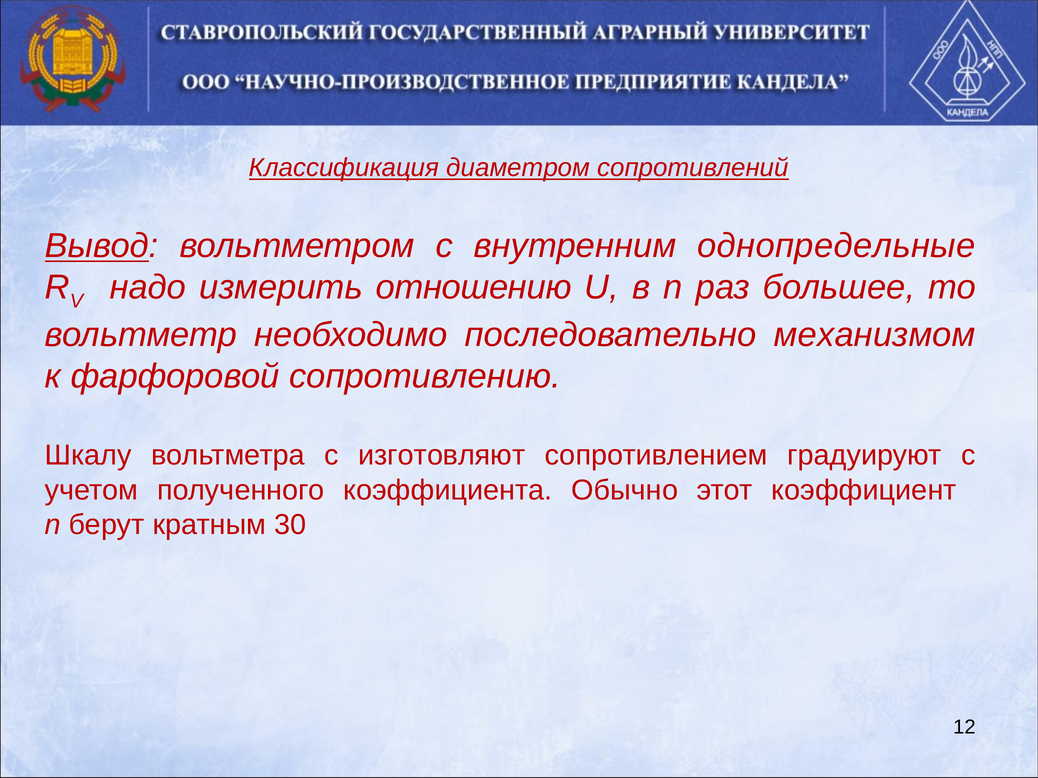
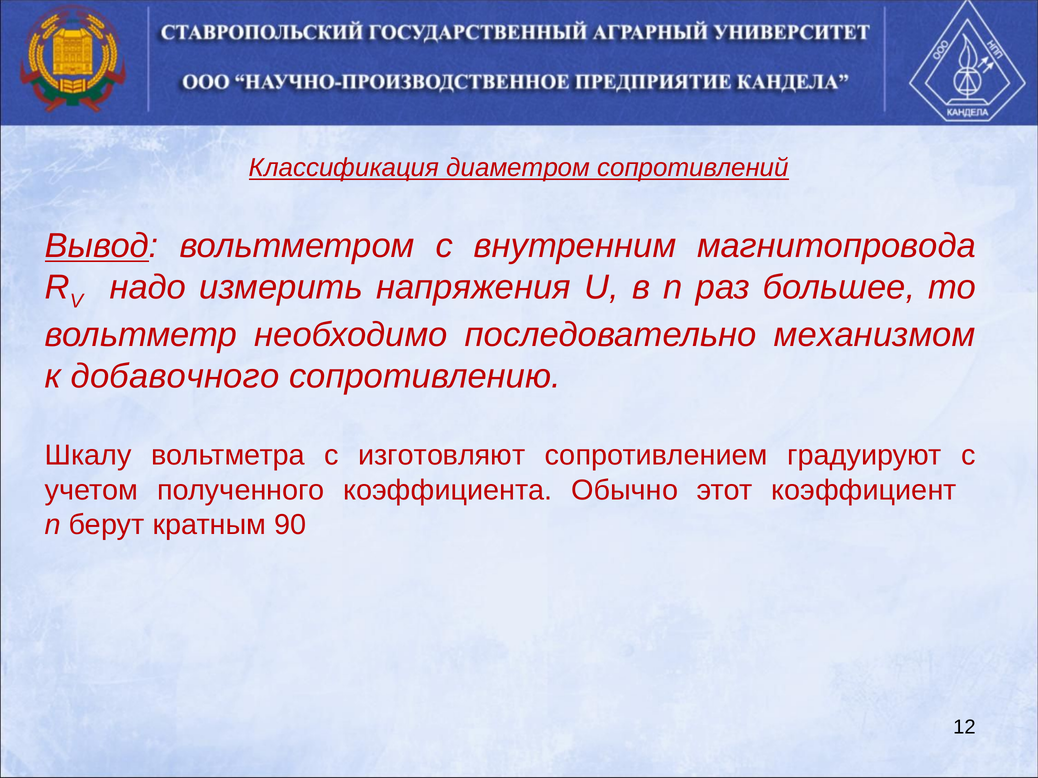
однопредельные: однопредельные -> магнитопровода
отношению: отношению -> напряжения
фарфоровой: фарфоровой -> добавочного
30: 30 -> 90
